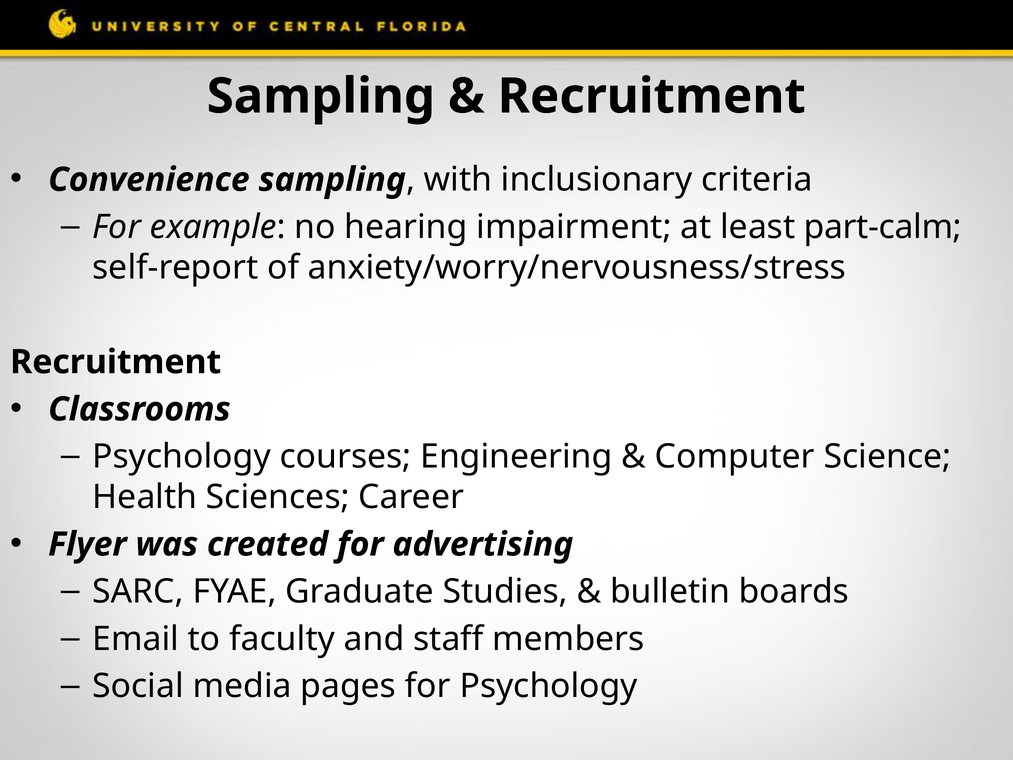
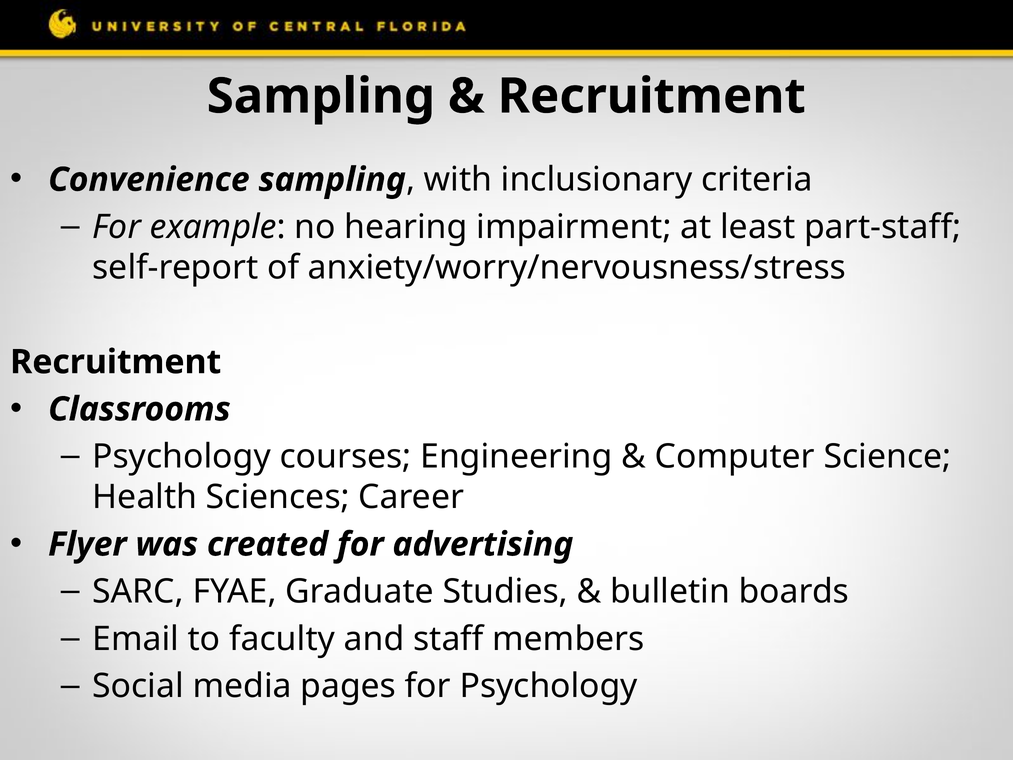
part-calm: part-calm -> part-staff
